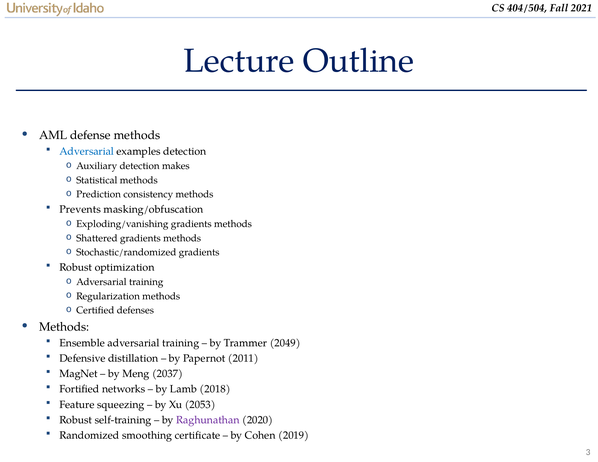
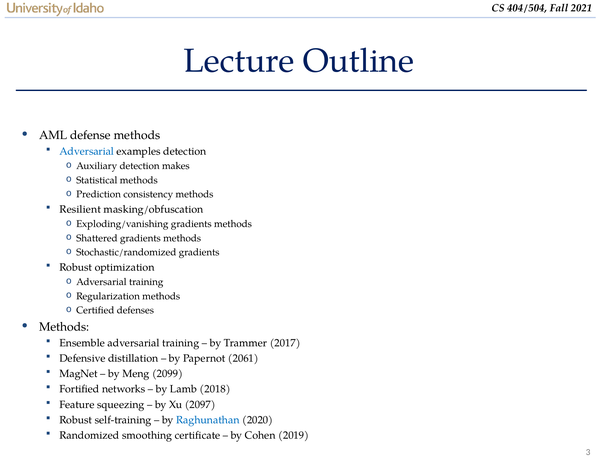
Prevents: Prevents -> Resilient
2049: 2049 -> 2017
2011: 2011 -> 2061
2037: 2037 -> 2099
2053: 2053 -> 2097
Raghunathan colour: purple -> blue
